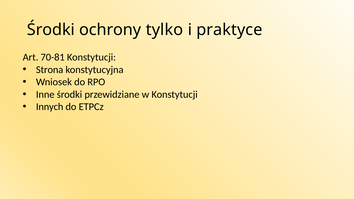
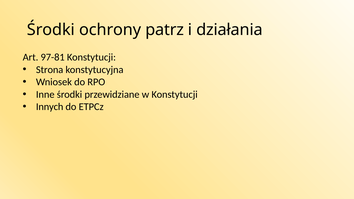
tylko: tylko -> patrz
praktyce: praktyce -> działania
70-81: 70-81 -> 97-81
